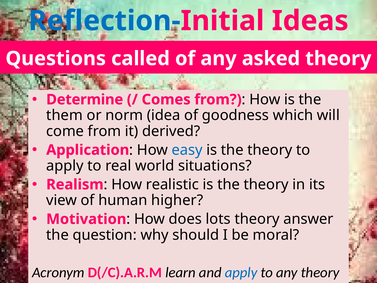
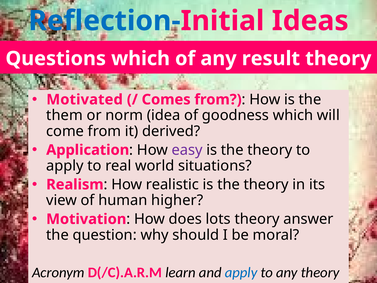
Questions called: called -> which
asked: asked -> result
Determine: Determine -> Motivated
easy colour: blue -> purple
